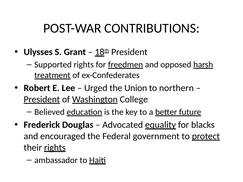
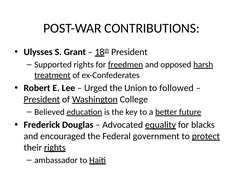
northern: northern -> followed
